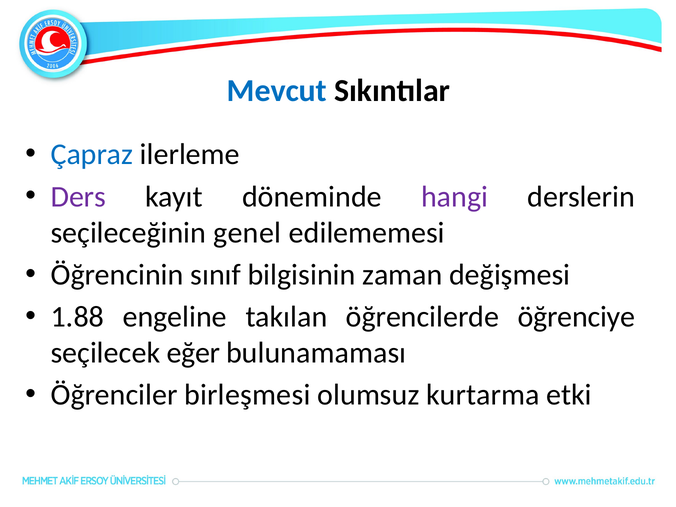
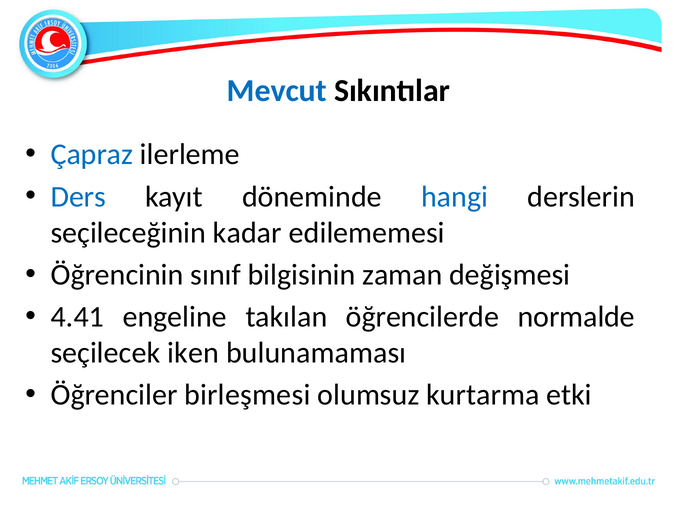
Ders colour: purple -> blue
hangi colour: purple -> blue
genel: genel -> kadar
1.88: 1.88 -> 4.41
öğrenciye: öğrenciye -> normalde
eğer: eğer -> iken
